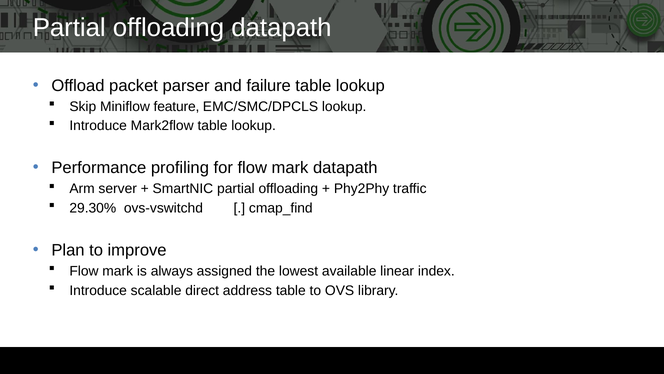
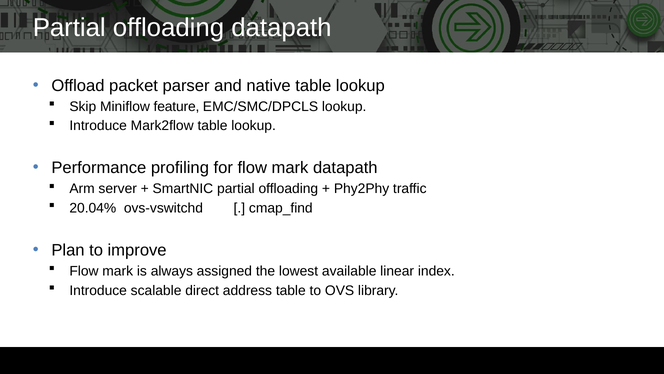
failure: failure -> native
29.30%: 29.30% -> 20.04%
